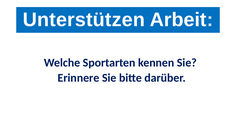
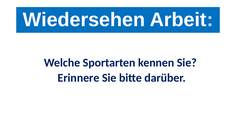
Unterstützen: Unterstützen -> Wiedersehen
